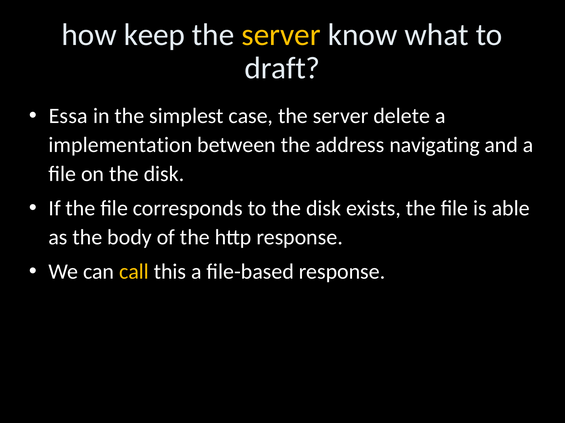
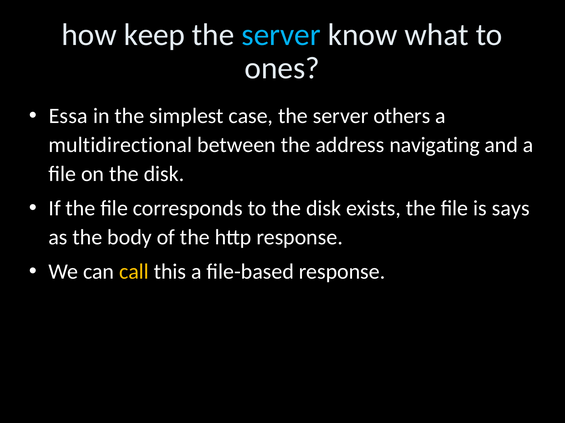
server at (281, 35) colour: yellow -> light blue
draft: draft -> ones
delete: delete -> others
implementation: implementation -> multidirectional
able: able -> says
